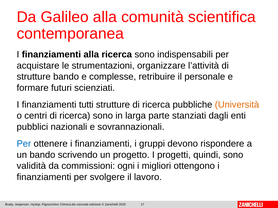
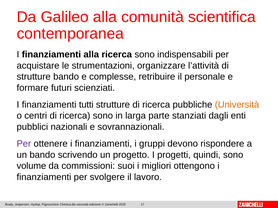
Per at (24, 144) colour: blue -> purple
validità: validità -> volume
ogni: ogni -> suoi
